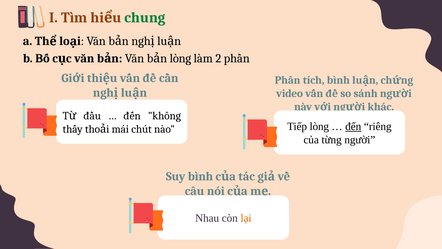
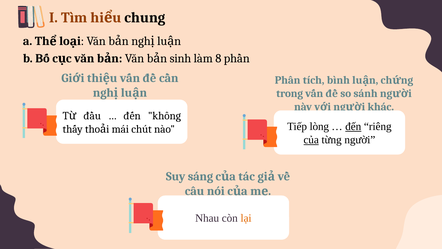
chung colour: green -> black
lòng at (180, 58): lòng -> sinh
2: 2 -> 8
video: video -> trong
của underline: none -> present
Suy bình: bình -> sáng
